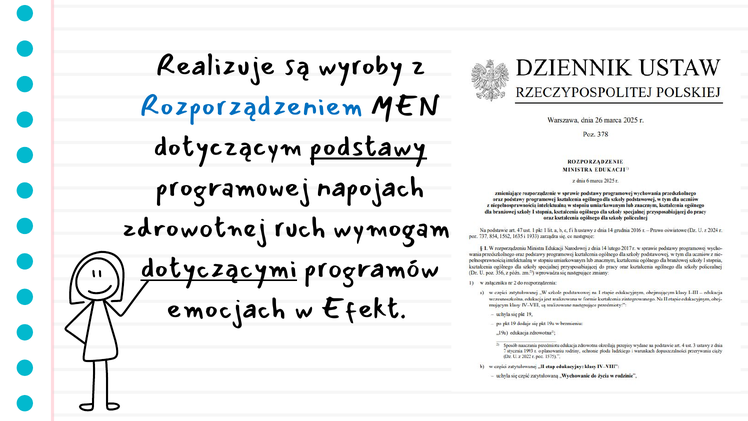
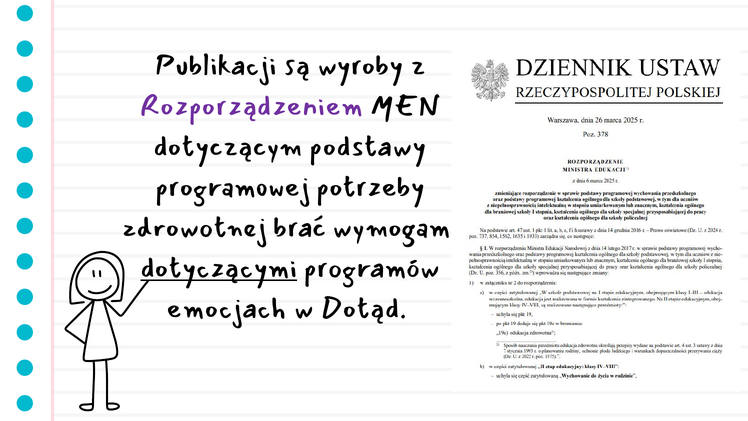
Realizuje: Realizuje -> Publikacji
Rozporządzeniem colour: blue -> purple
podstawy underline: present -> none
napojach: napojach -> potrzeby
ruch: ruch -> brać
Efekt: Efekt -> Dotąd
